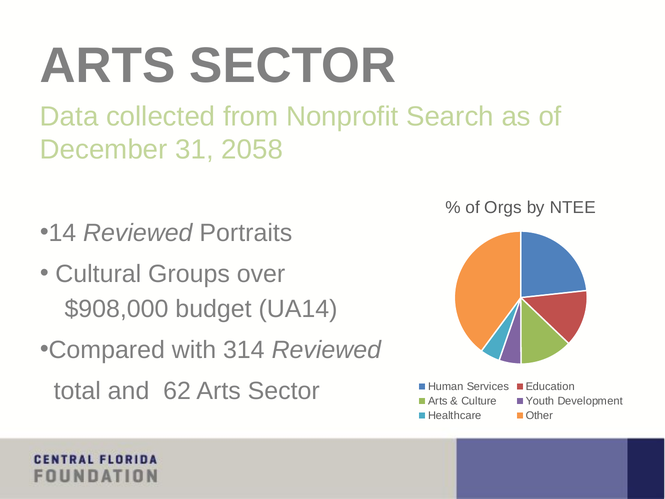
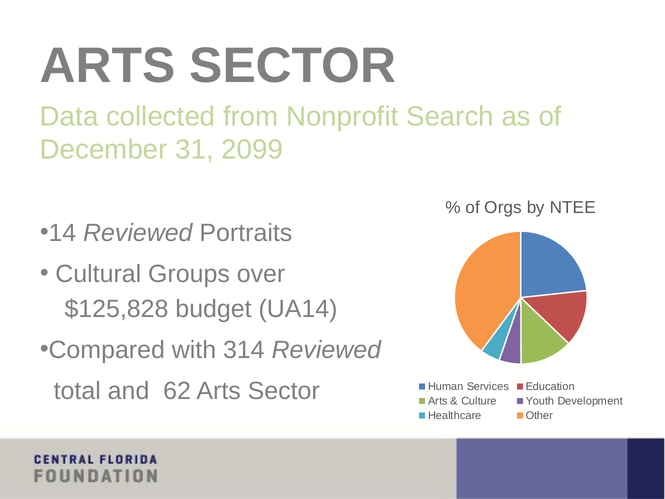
2058: 2058 -> 2099
$908,000: $908,000 -> $125,828
